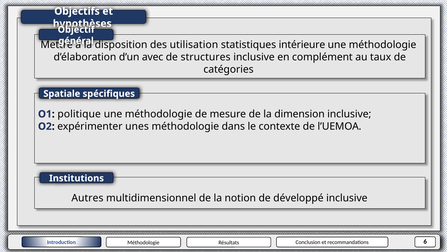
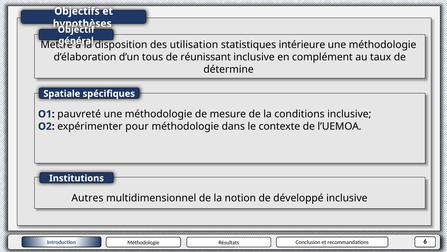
avec: avec -> tous
structures: structures -> réunissant
catégories: catégories -> détermine
politique: politique -> pauvreté
dimension: dimension -> conditions
unes: unes -> pour
